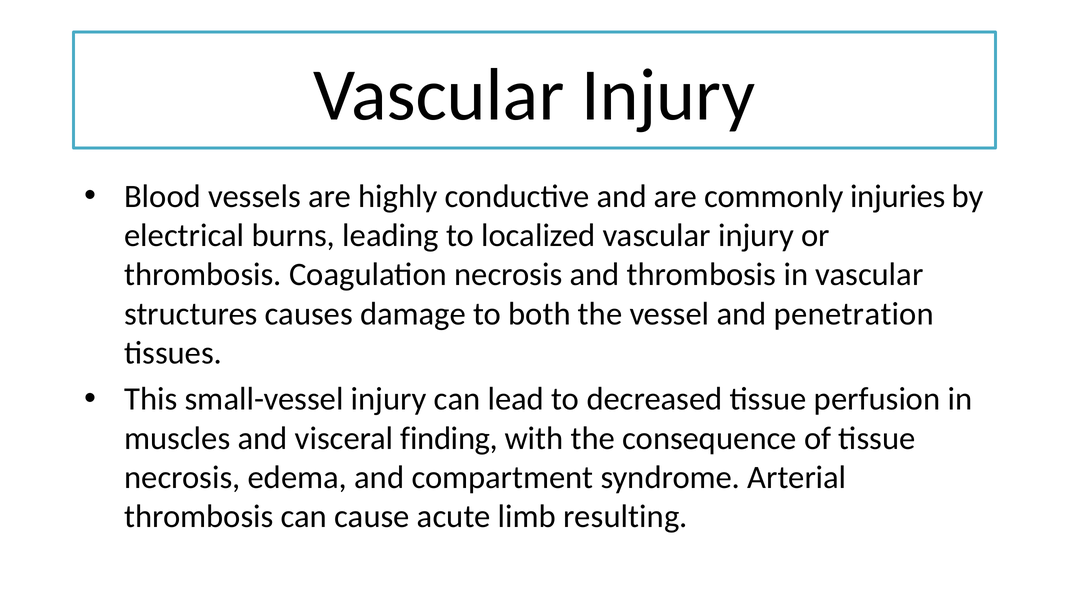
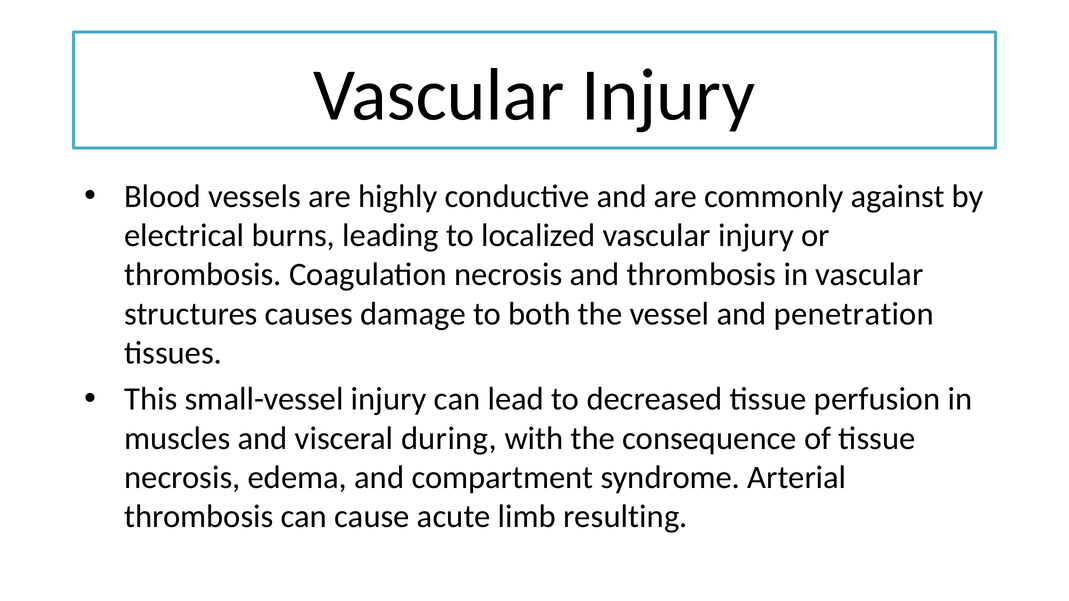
injuries: injuries -> against
finding: finding -> during
